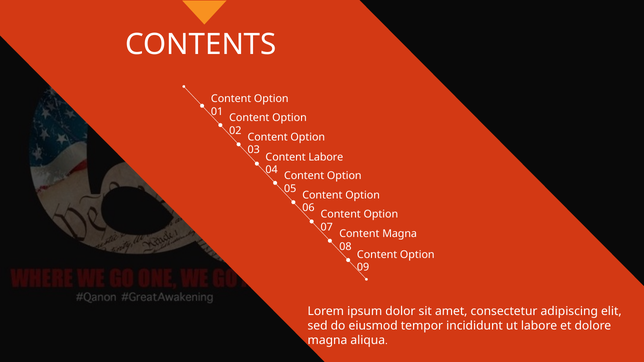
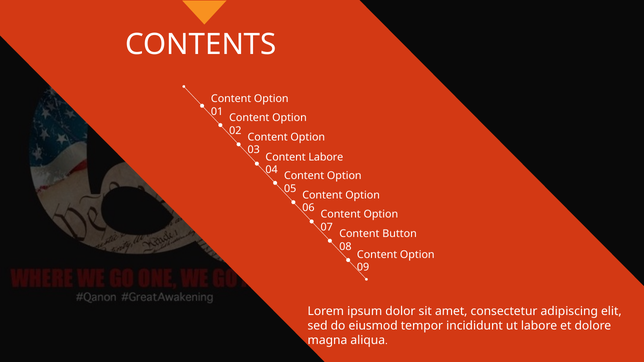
Content Magna: Magna -> Button
